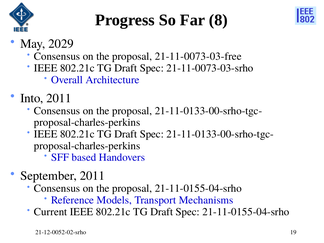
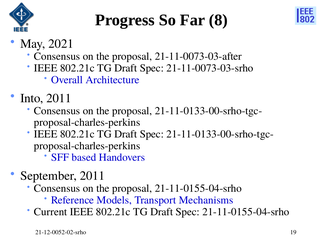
2029: 2029 -> 2021
21-11-0073-03-free: 21-11-0073-03-free -> 21-11-0073-03-after
